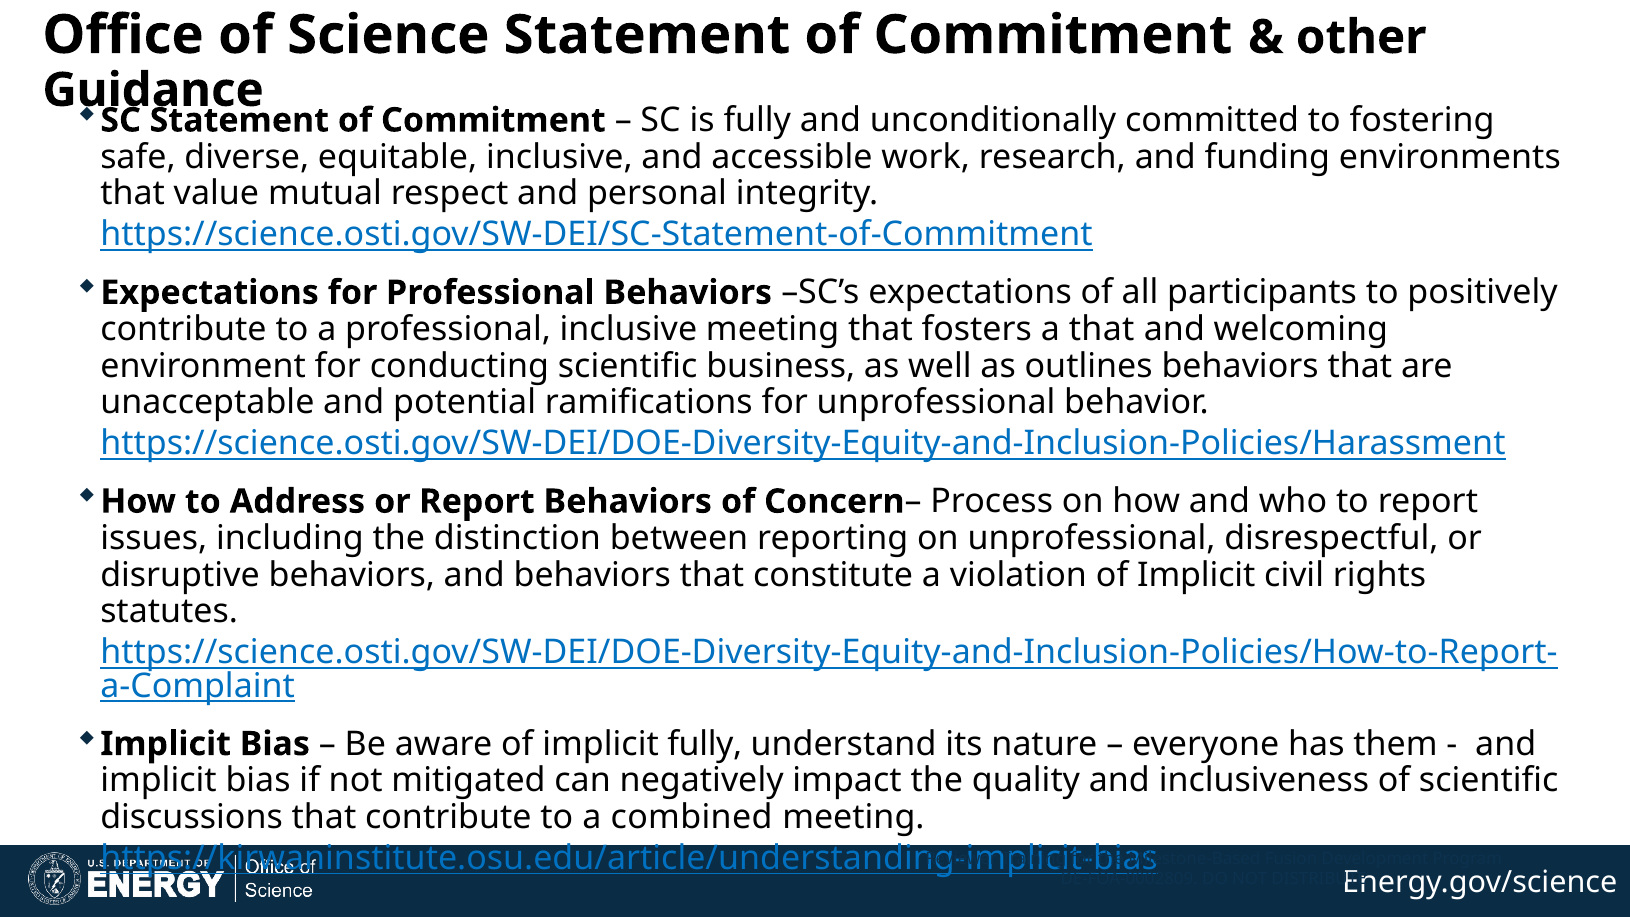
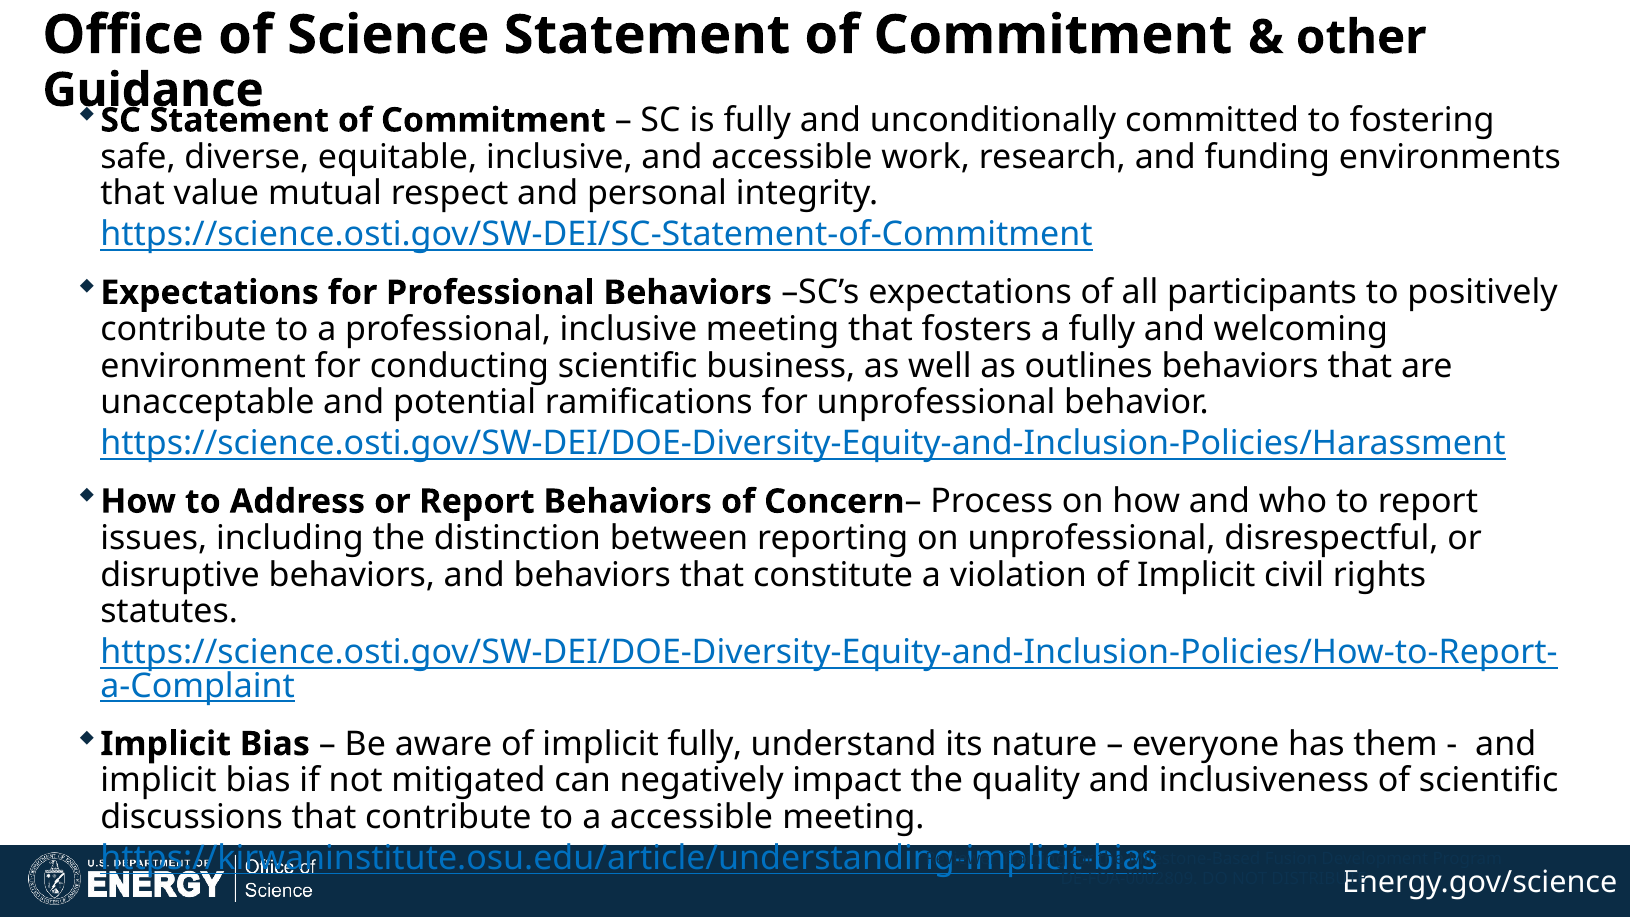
a that: that -> fully
a combined: combined -> accessible
